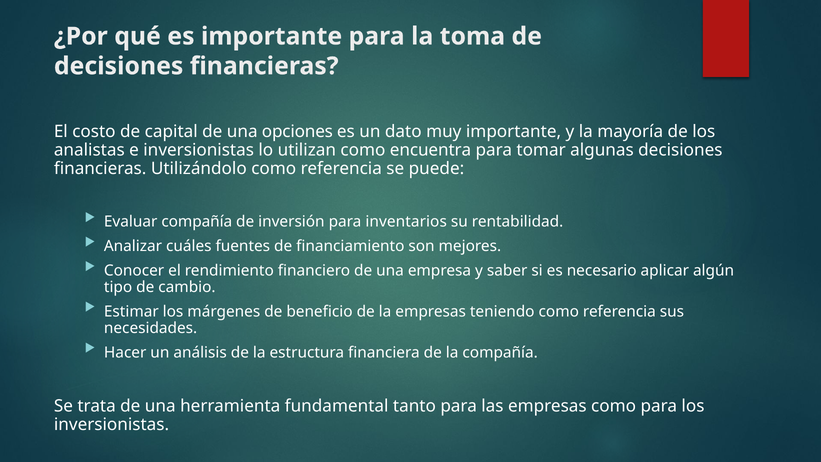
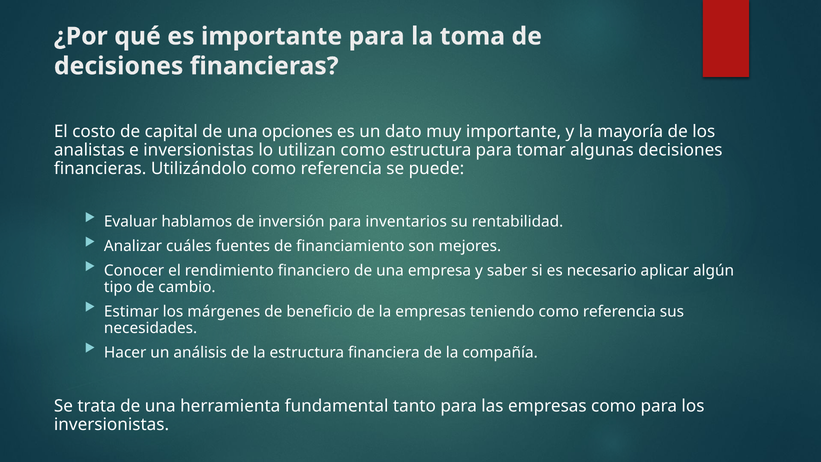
como encuentra: encuentra -> estructura
Evaluar compañía: compañía -> hablamos
